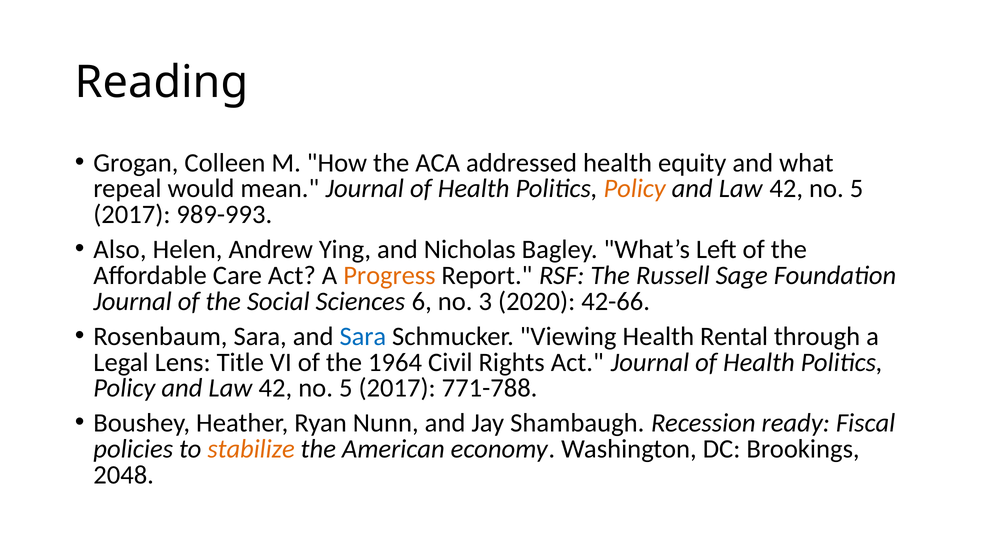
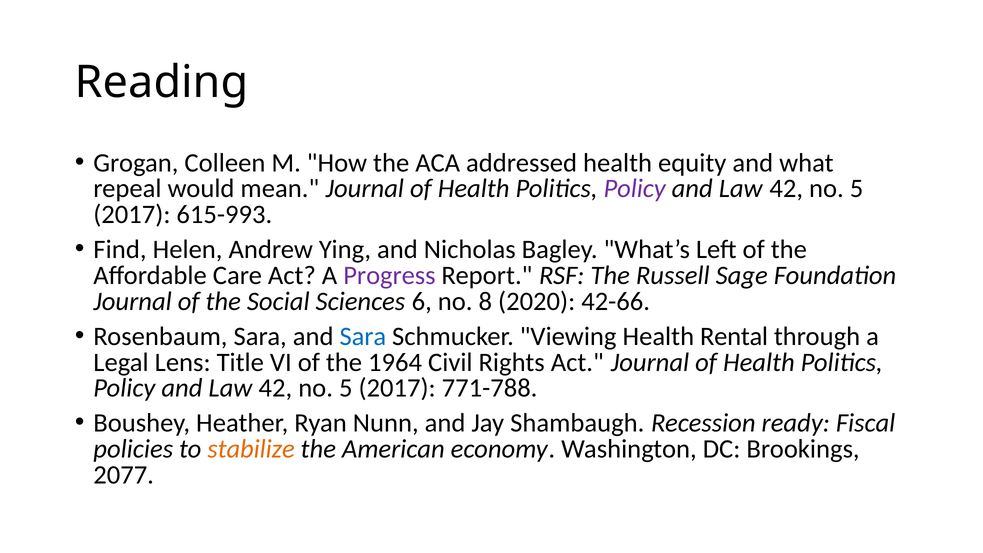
Policy at (635, 189) colour: orange -> purple
989-993: 989-993 -> 615-993
Also: Also -> Find
Progress colour: orange -> purple
3: 3 -> 8
2048: 2048 -> 2077
